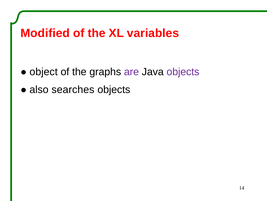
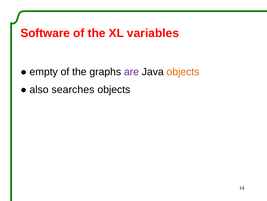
Modified: Modified -> Software
object: object -> empty
objects at (183, 72) colour: purple -> orange
